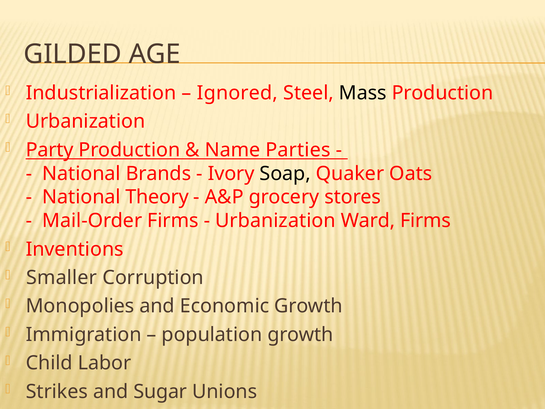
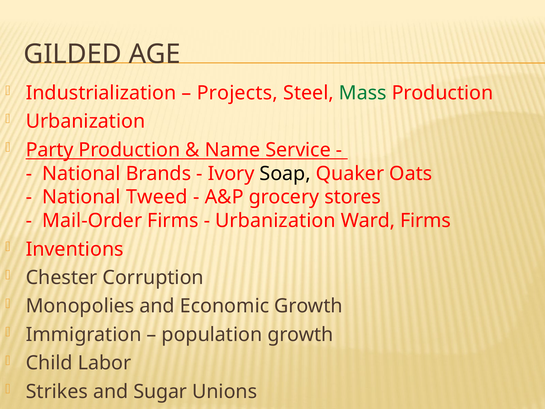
Ignored: Ignored -> Projects
Mass colour: black -> green
Parties: Parties -> Service
Theory: Theory -> Tweed
Smaller: Smaller -> Chester
